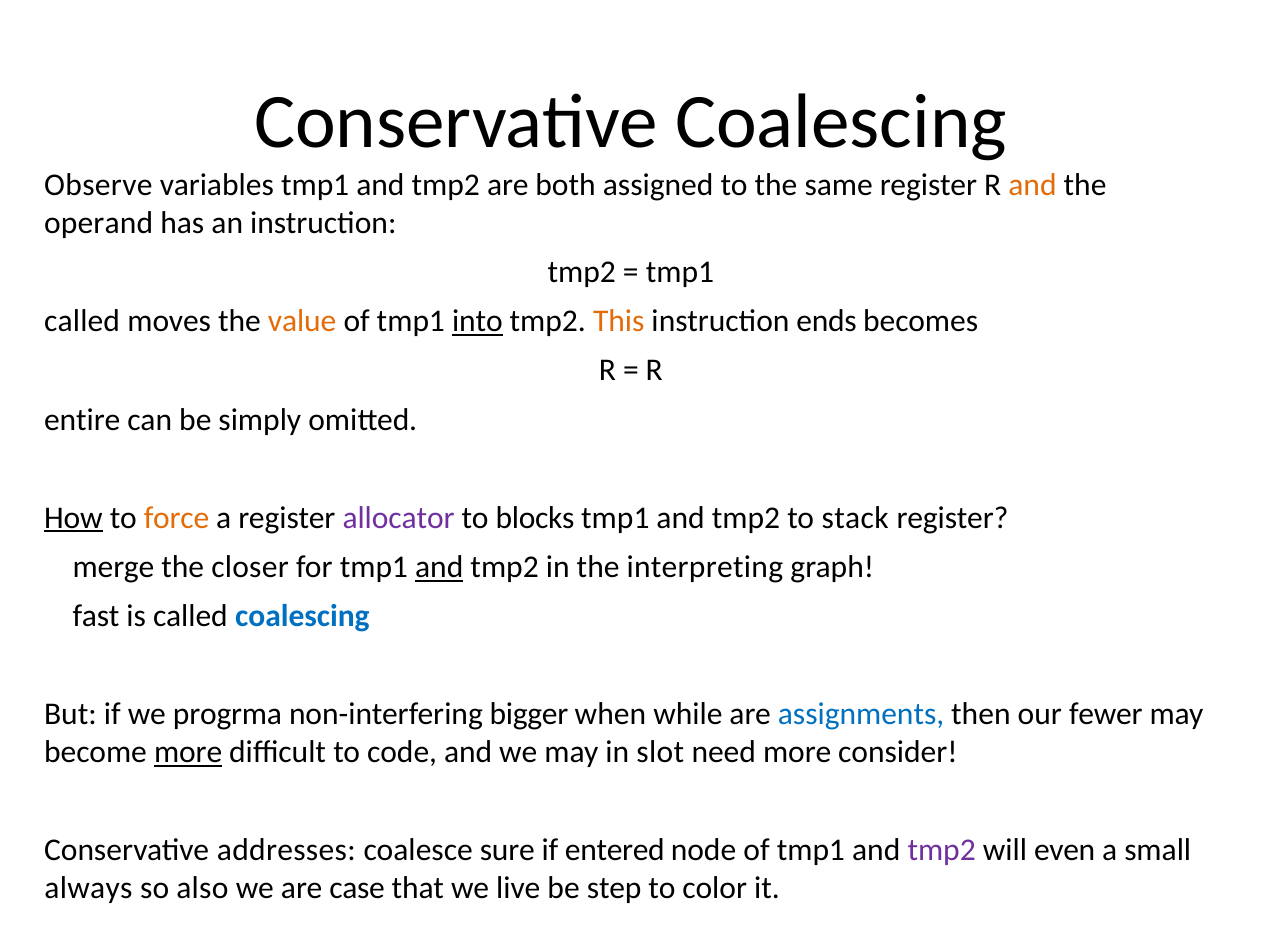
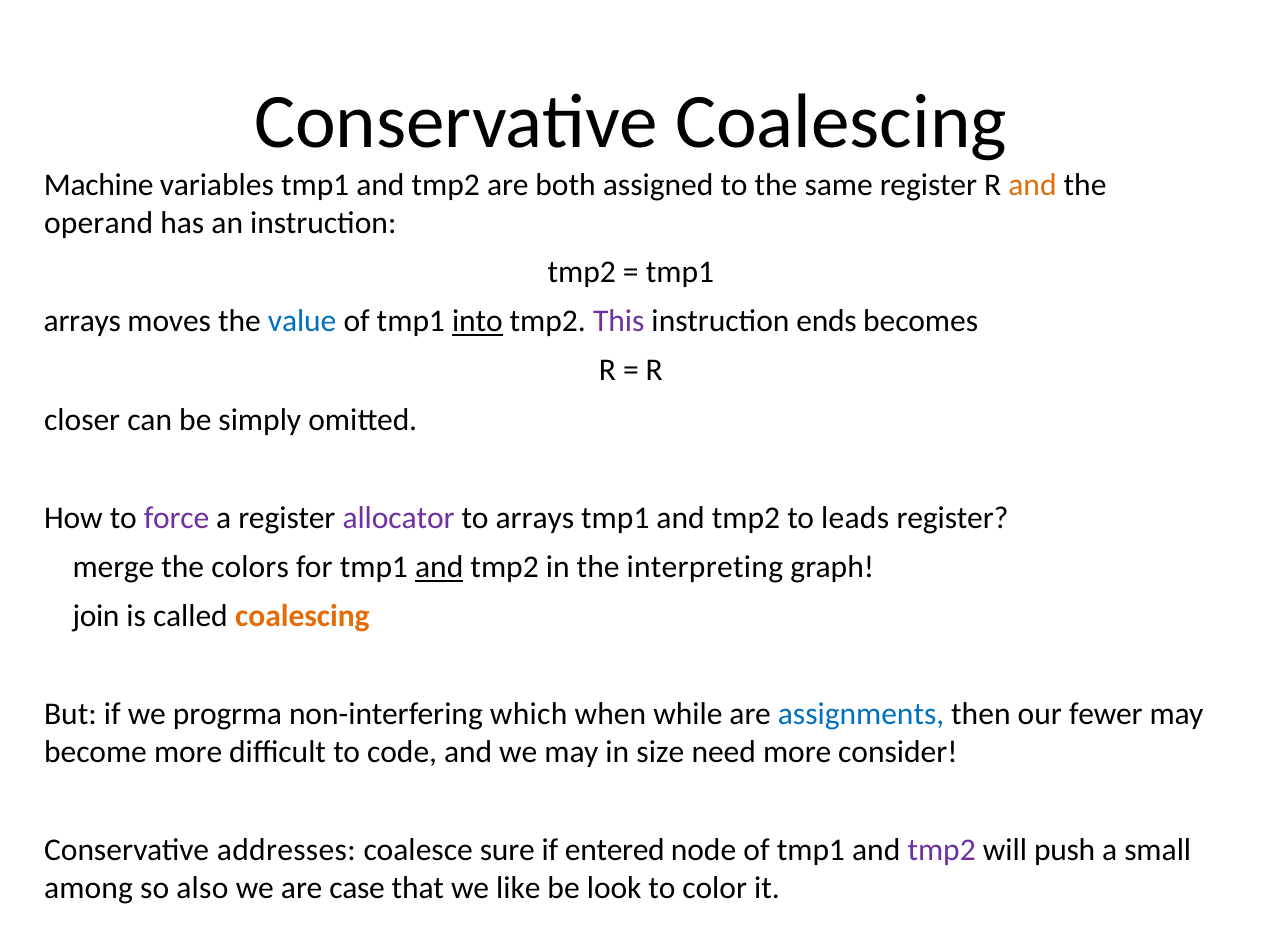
Observe: Observe -> Machine
called at (82, 321): called -> arrays
value colour: orange -> blue
This colour: orange -> purple
entire: entire -> closer
How underline: present -> none
force colour: orange -> purple
to blocks: blocks -> arrays
stack: stack -> leads
closer: closer -> colors
fast: fast -> join
coalescing at (302, 616) colour: blue -> orange
bigger: bigger -> which
more at (188, 752) underline: present -> none
slot: slot -> size
even: even -> push
always: always -> among
live: live -> like
step: step -> look
